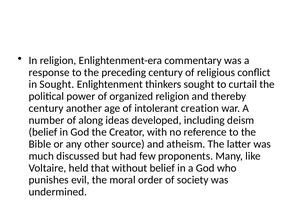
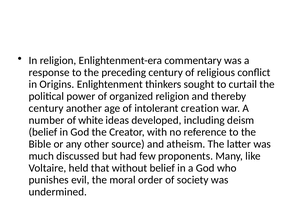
in Sought: Sought -> Origins
along: along -> white
